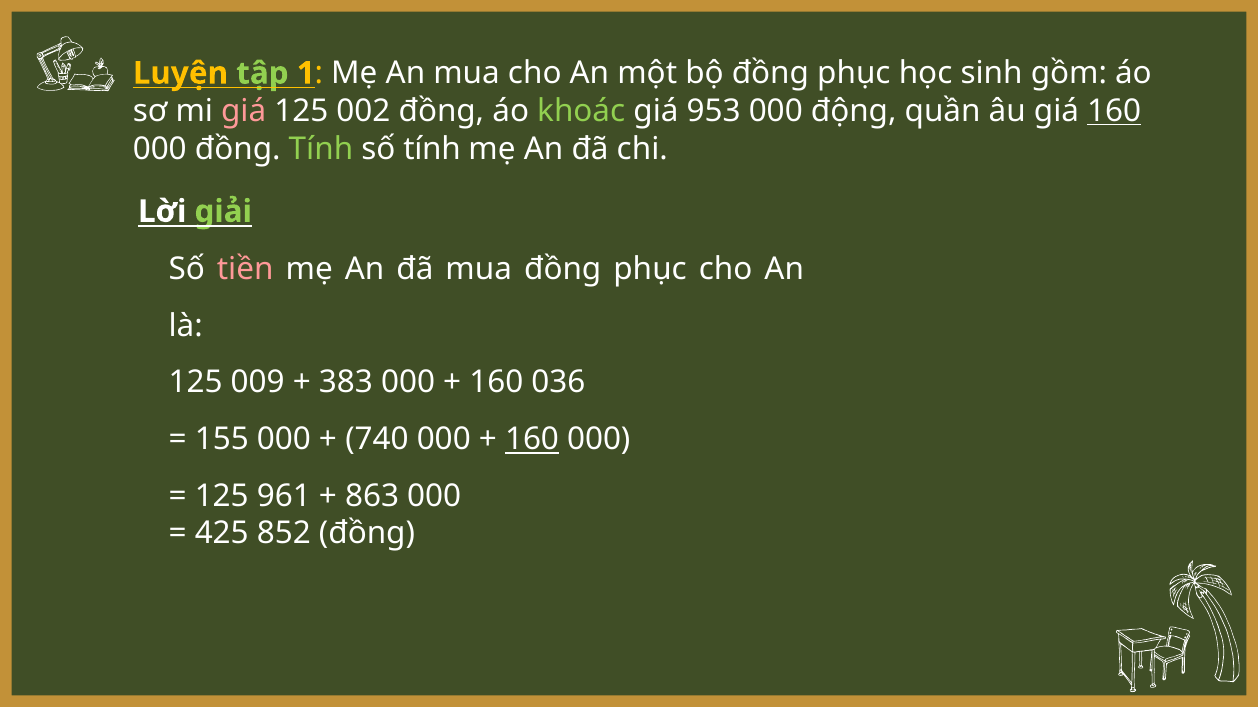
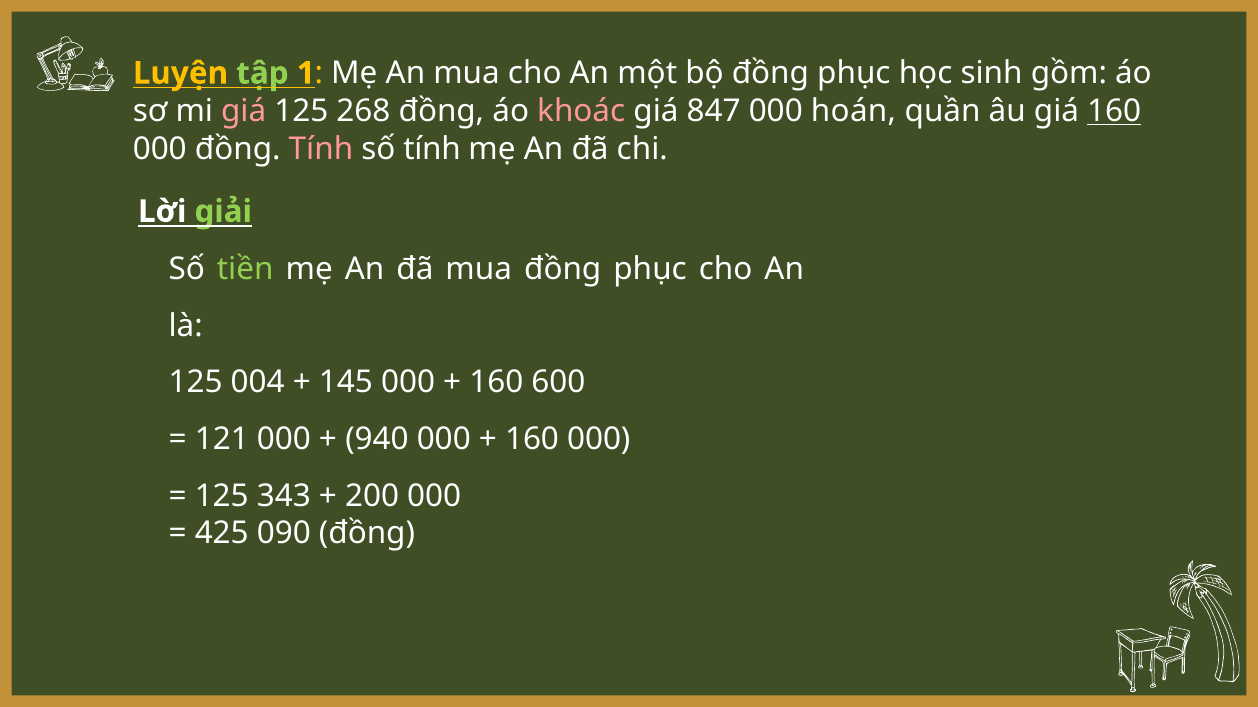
002: 002 -> 268
khoác colour: light green -> pink
953: 953 -> 847
động: động -> hoán
Tính at (321, 149) colour: light green -> pink
tiền colour: pink -> light green
009: 009 -> 004
383: 383 -> 145
036: 036 -> 600
155: 155 -> 121
740: 740 -> 940
160 at (532, 440) underline: present -> none
961: 961 -> 343
863: 863 -> 200
852: 852 -> 090
